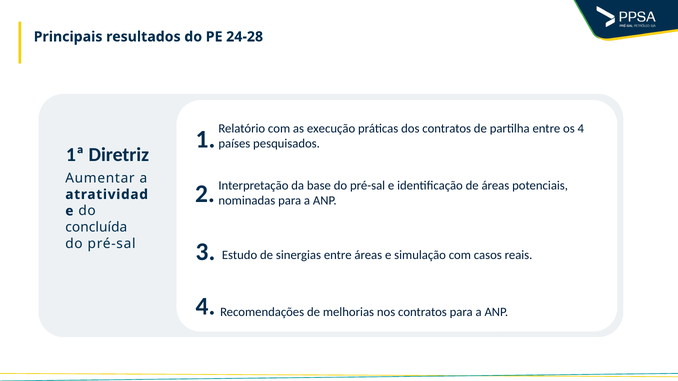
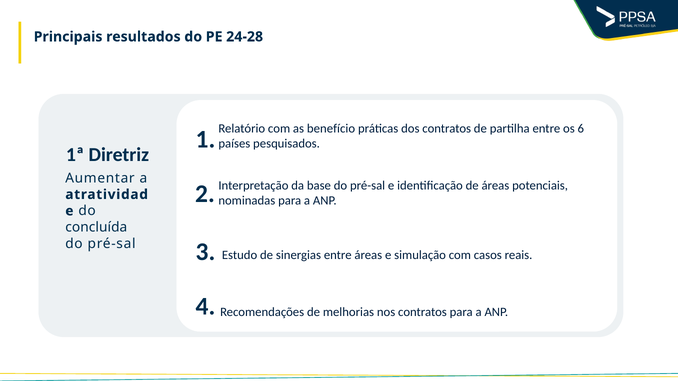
execução: execução -> benefício
os 4: 4 -> 6
